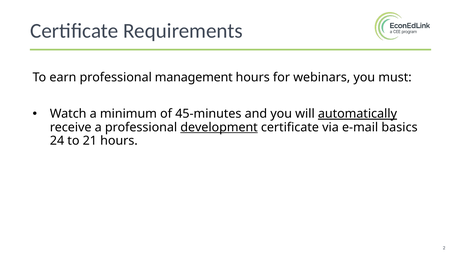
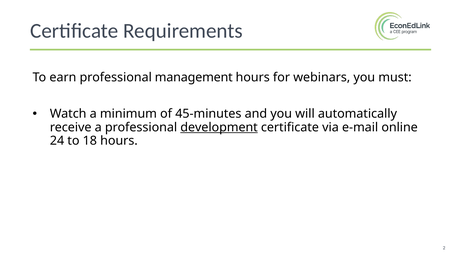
automatically underline: present -> none
basics: basics -> online
21: 21 -> 18
